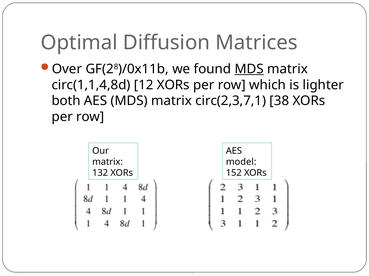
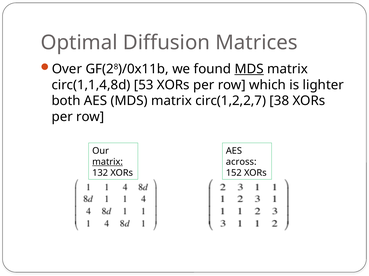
12: 12 -> 53
circ(2,3,7,1: circ(2,3,7,1 -> circ(1,2,2,7
matrix at (108, 162) underline: none -> present
model: model -> across
